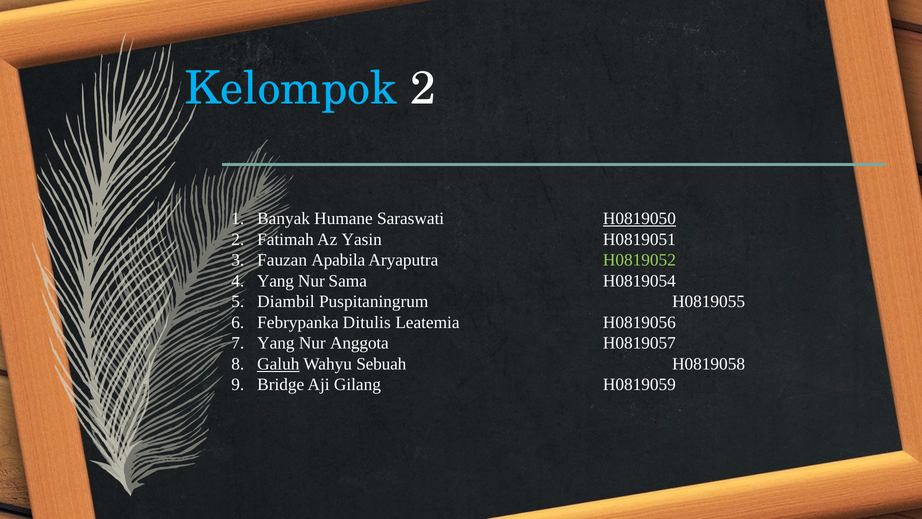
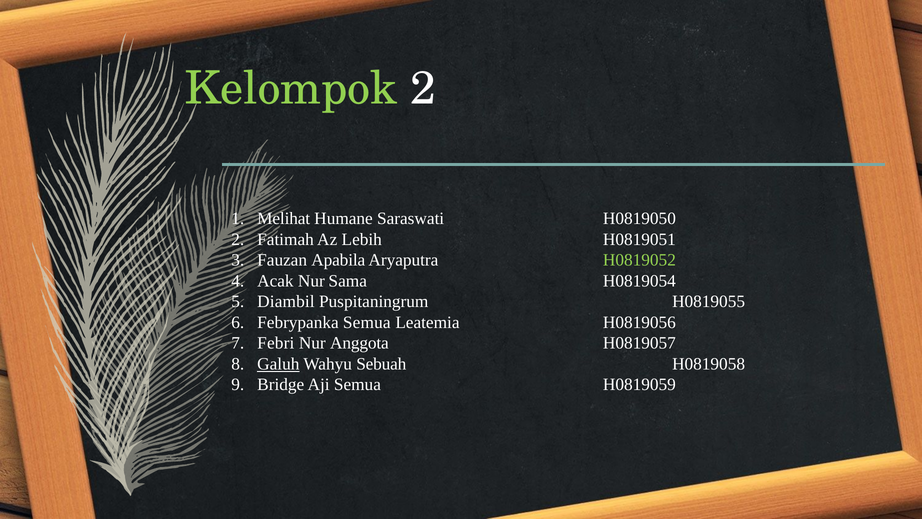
Kelompok colour: light blue -> light green
Banyak: Banyak -> Melihat
H0819050 underline: present -> none
Yasin: Yasin -> Lebih
Yang at (275, 281): Yang -> Acak
Febrypanka Ditulis: Ditulis -> Semua
Yang at (276, 343): Yang -> Febri
Aji Gilang: Gilang -> Semua
